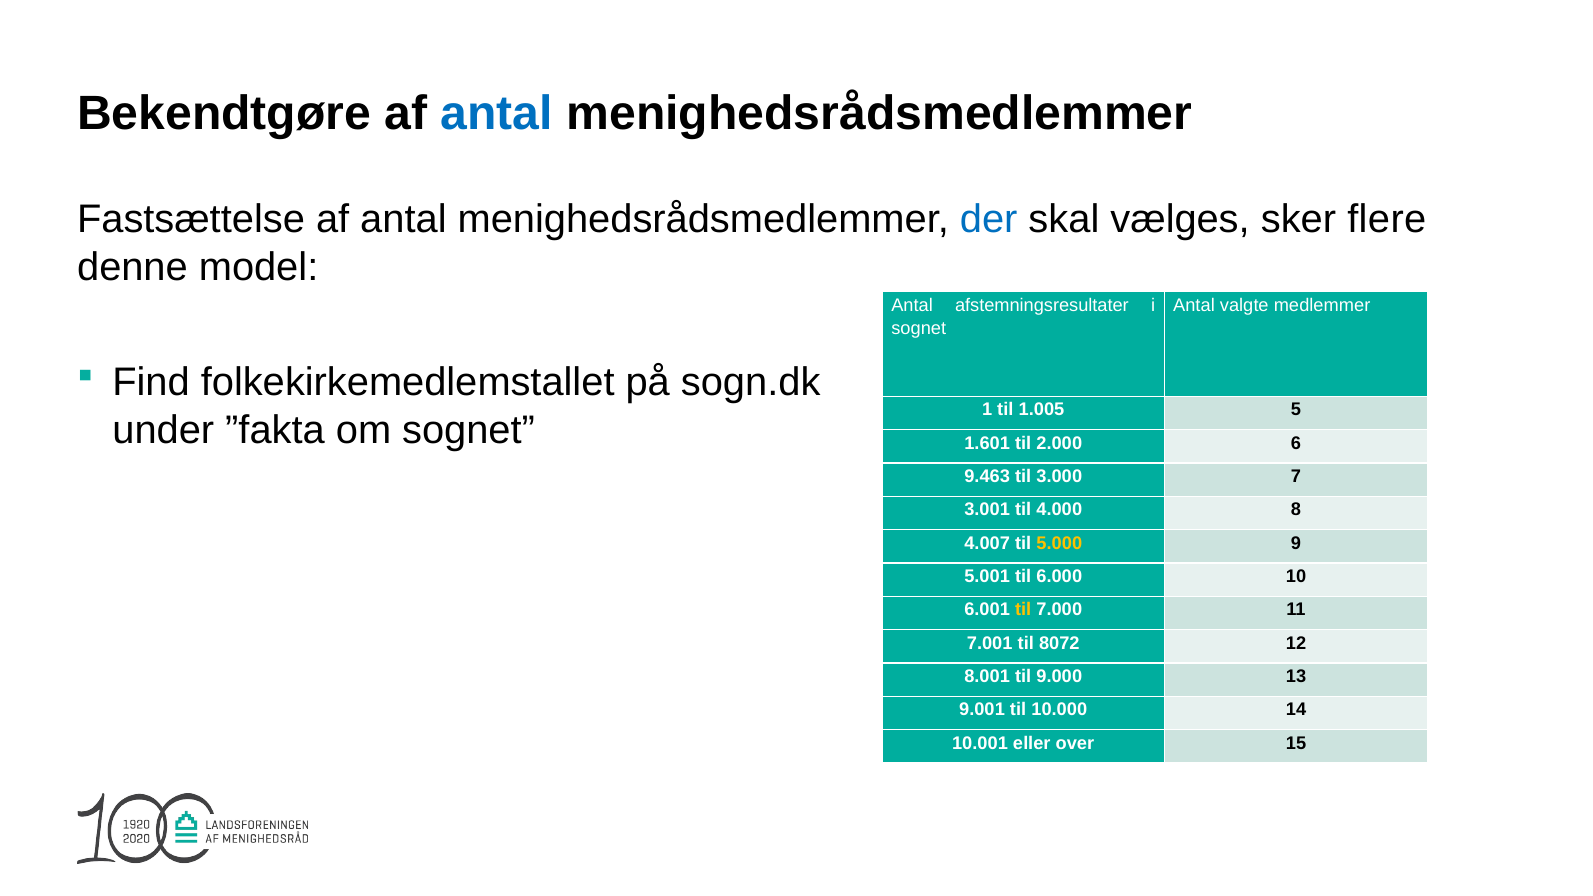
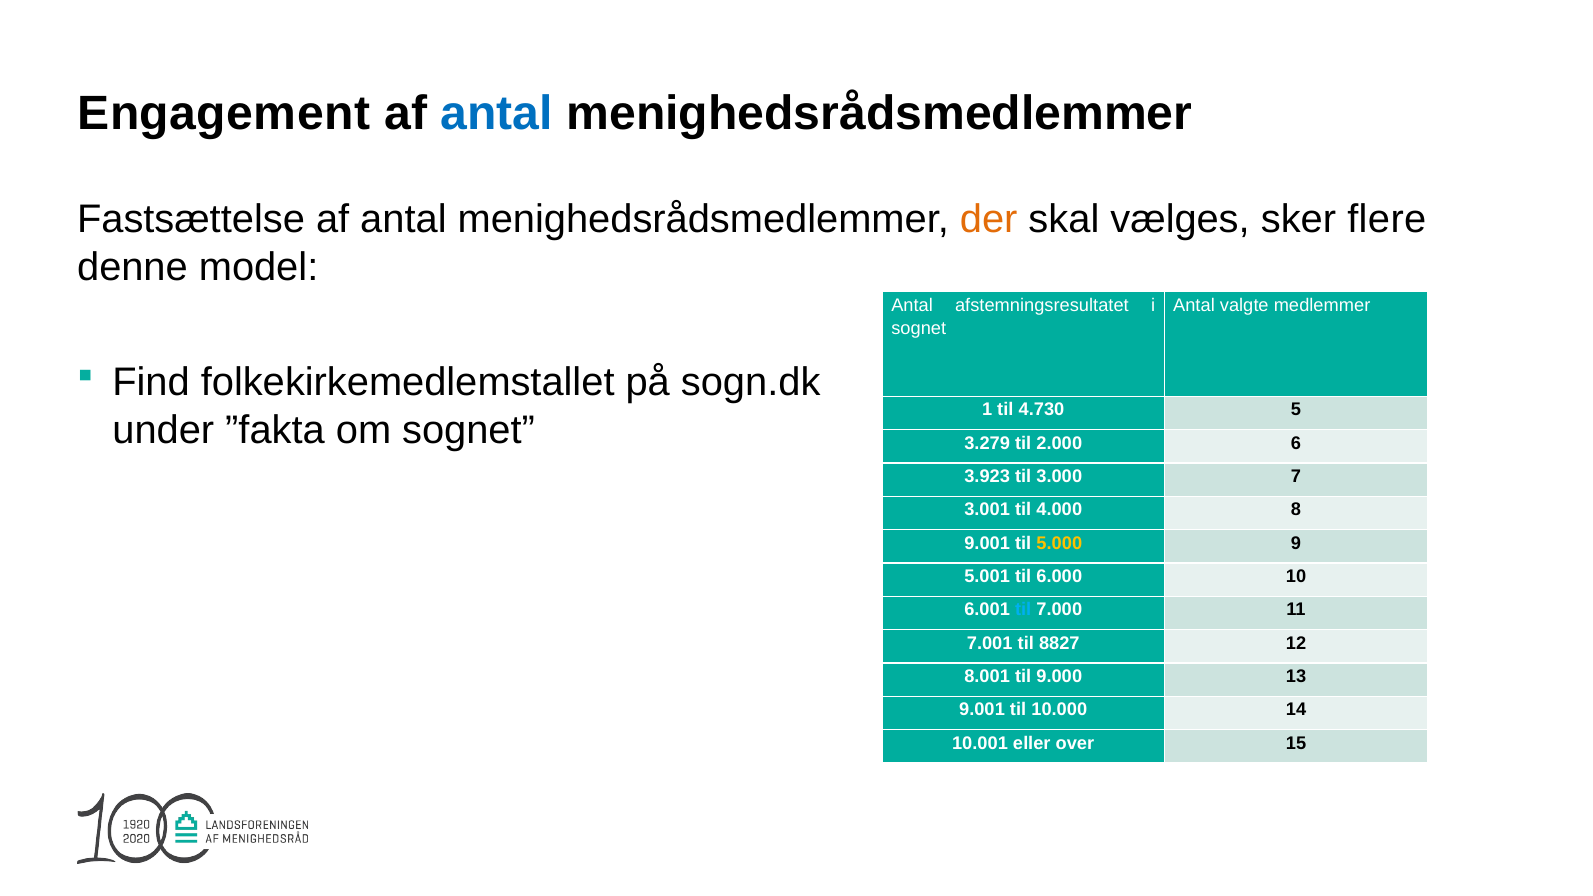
Bekendtgøre: Bekendtgøre -> Engagement
der colour: blue -> orange
afstemningsresultater: afstemningsresultater -> afstemningsresultatet
1.005: 1.005 -> 4.730
1.601: 1.601 -> 3.279
9.463: 9.463 -> 3.923
4.007 at (987, 543): 4.007 -> 9.001
til at (1023, 610) colour: yellow -> light blue
8072: 8072 -> 8827
